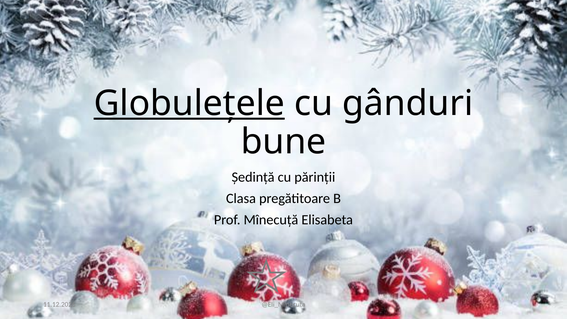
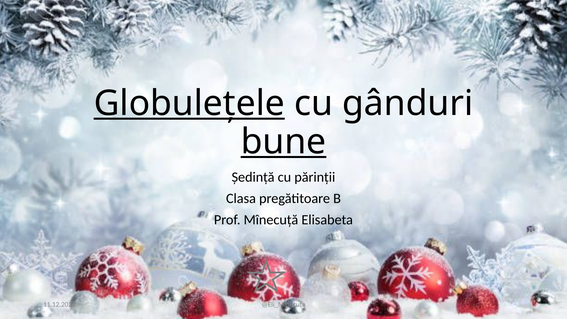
bune underline: none -> present
